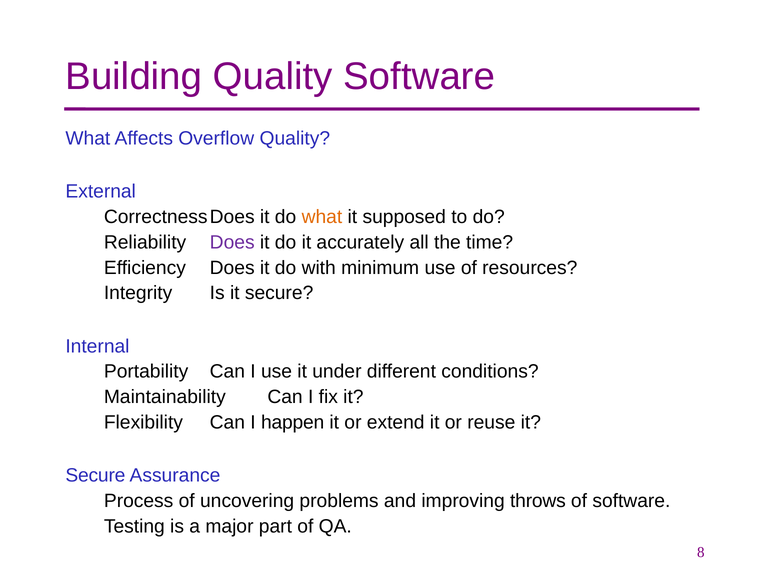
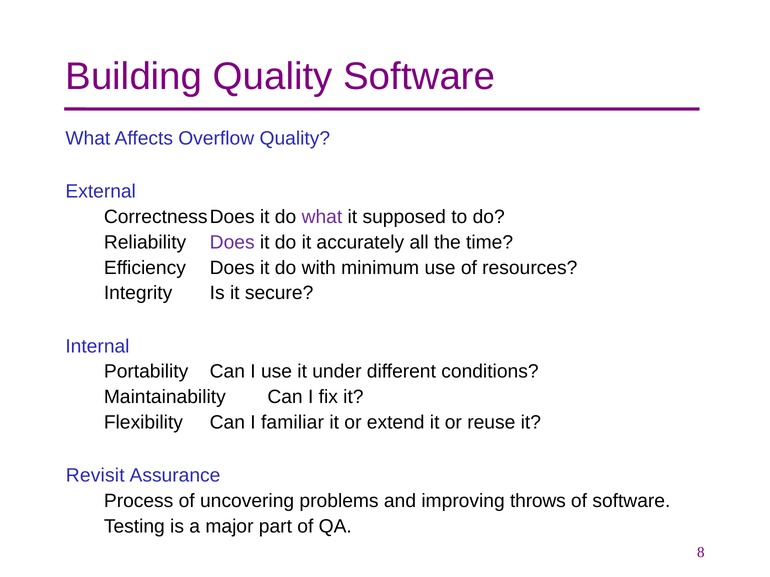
what at (322, 217) colour: orange -> purple
happen: happen -> familiar
Secure at (95, 476): Secure -> Revisit
